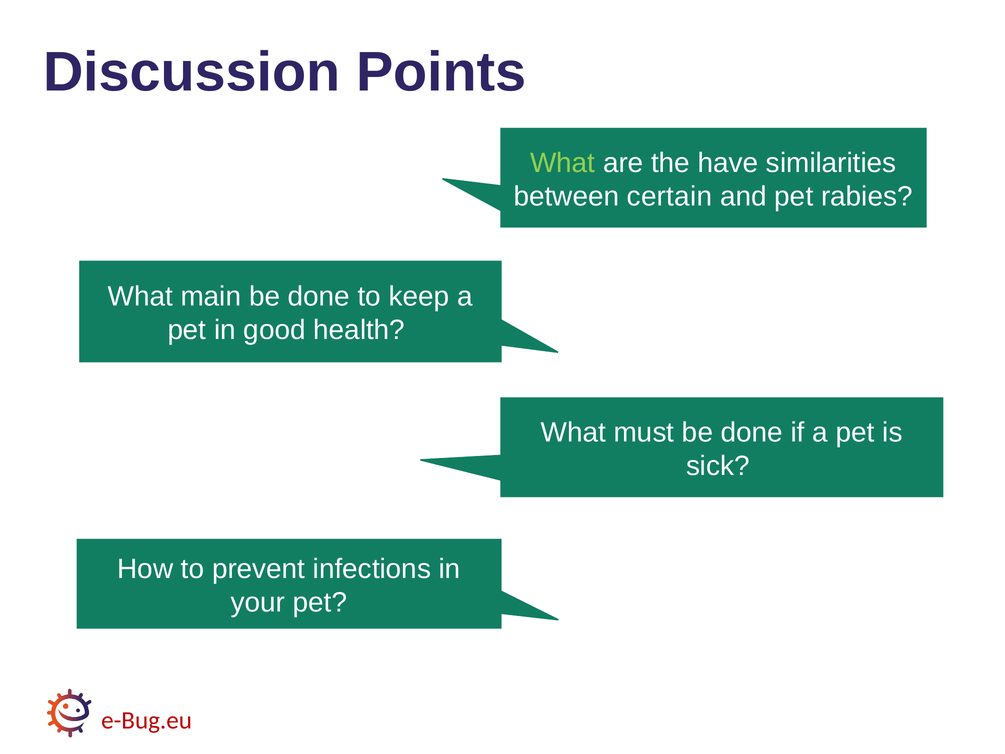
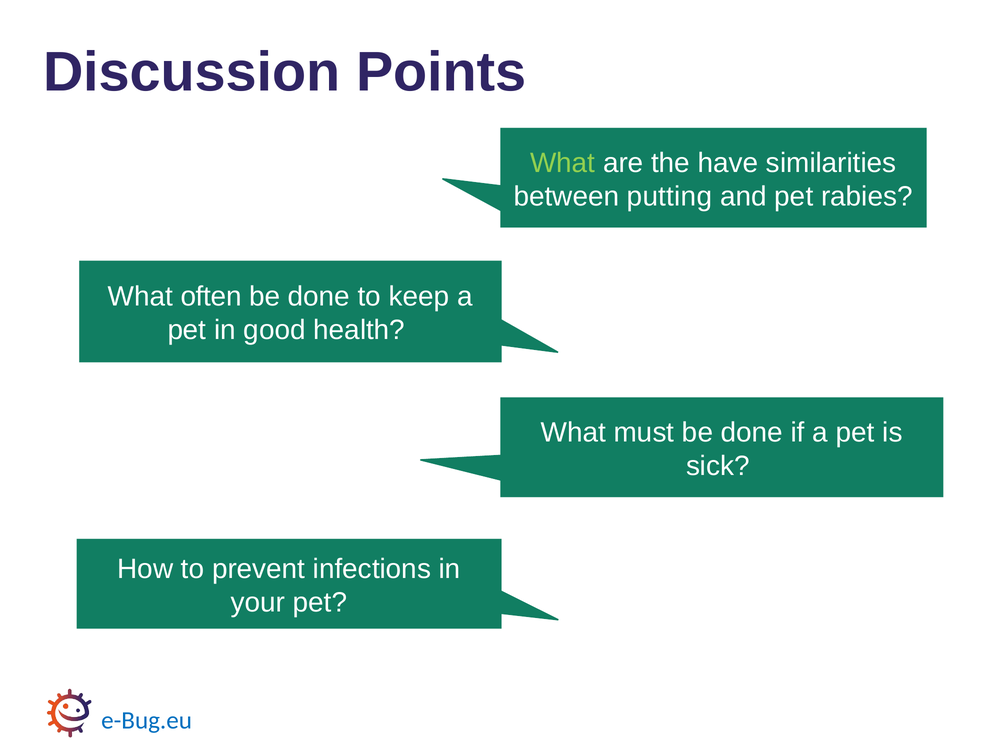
certain: certain -> putting
main: main -> often
e-Bug.eu colour: red -> blue
